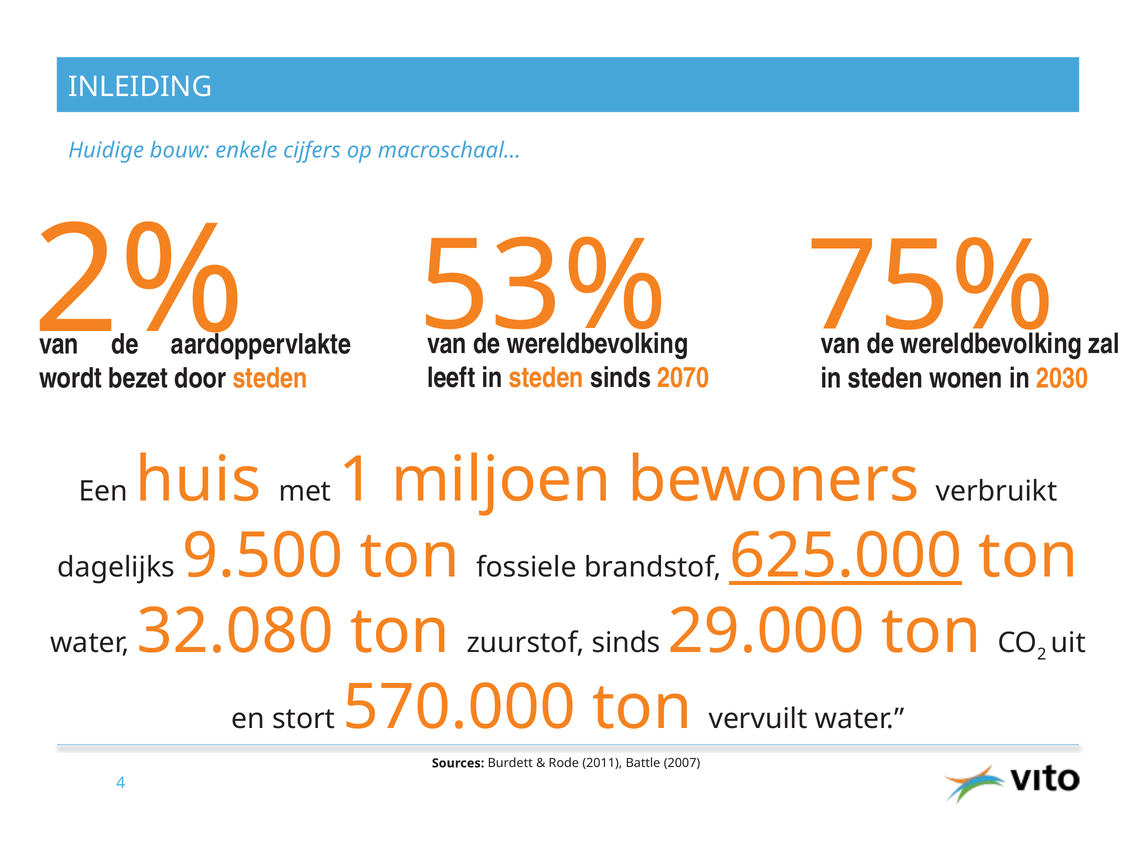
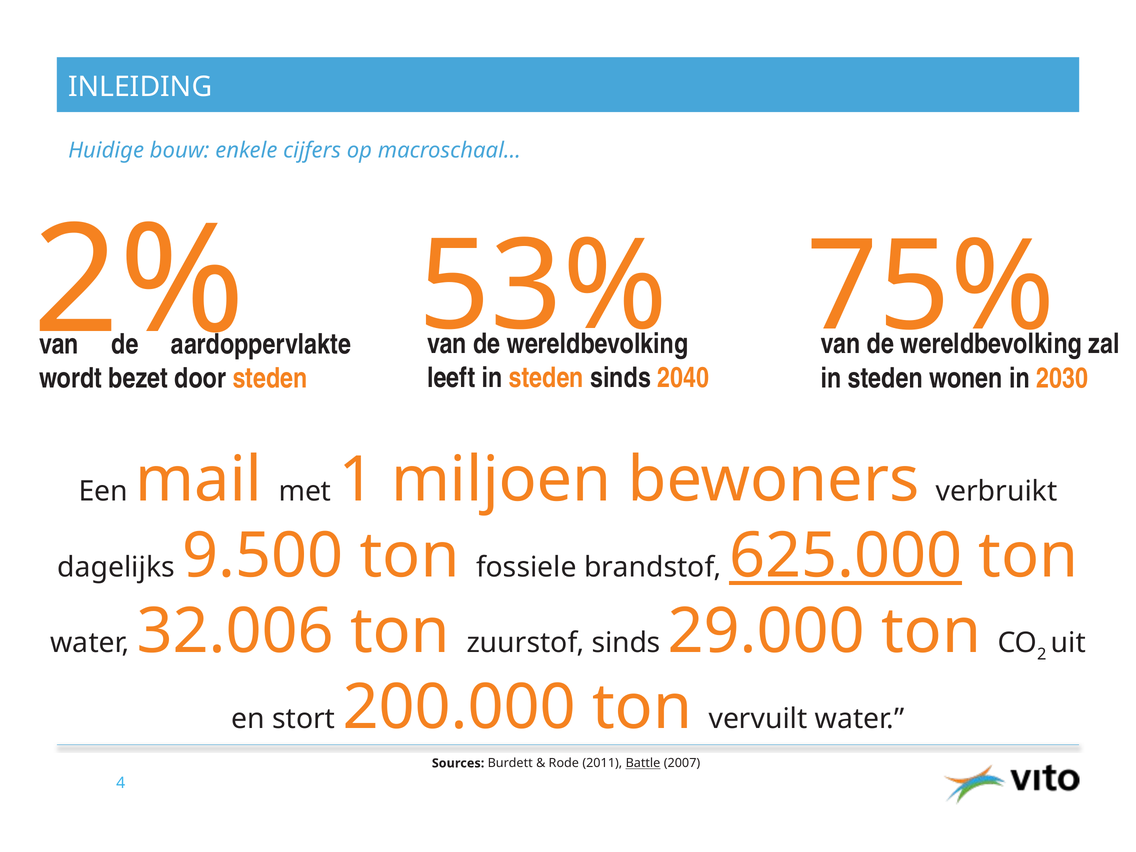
2070: 2070 -> 2040
huis: huis -> mail
32.080: 32.080 -> 32.006
570.000: 570.000 -> 200.000
Battle underline: none -> present
